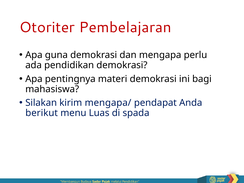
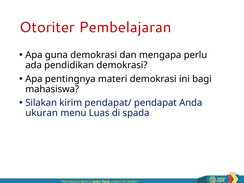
mengapa/: mengapa/ -> pendapat/
berikut: berikut -> ukuran
